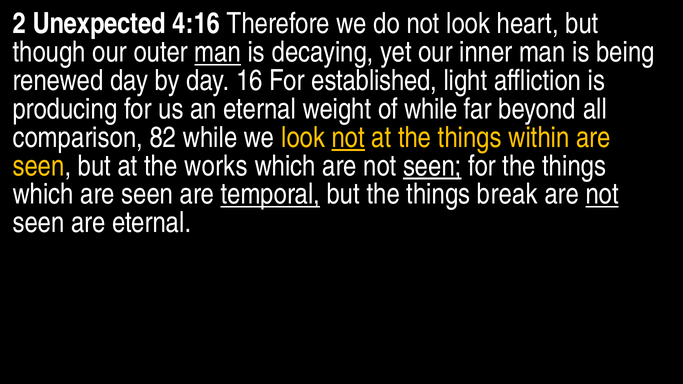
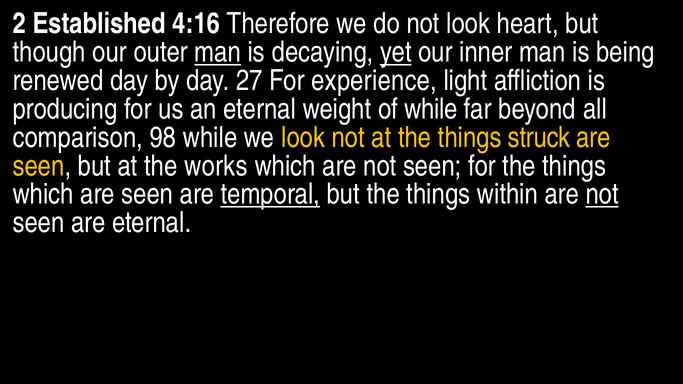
Unexpected: Unexpected -> Established
yet underline: none -> present
16: 16 -> 27
established: established -> experience
82: 82 -> 98
not at (348, 138) underline: present -> none
within: within -> struck
seen at (432, 166) underline: present -> none
break: break -> within
